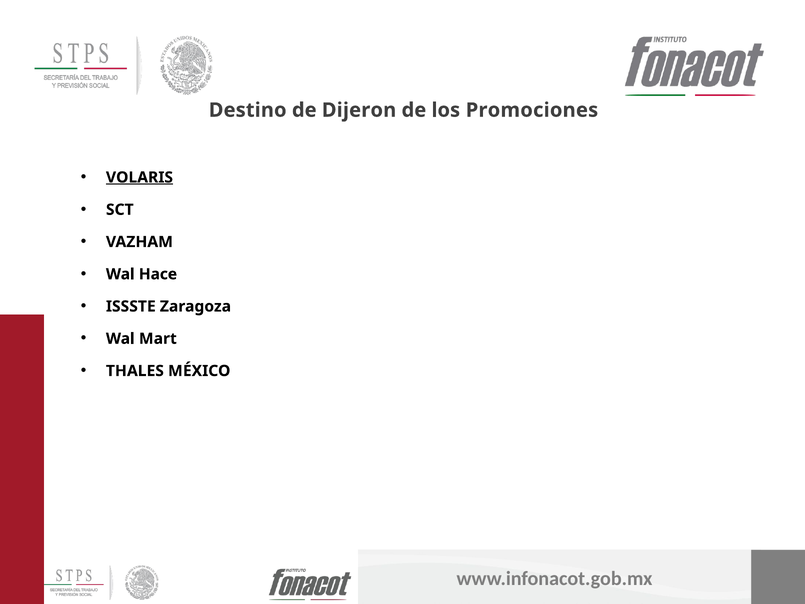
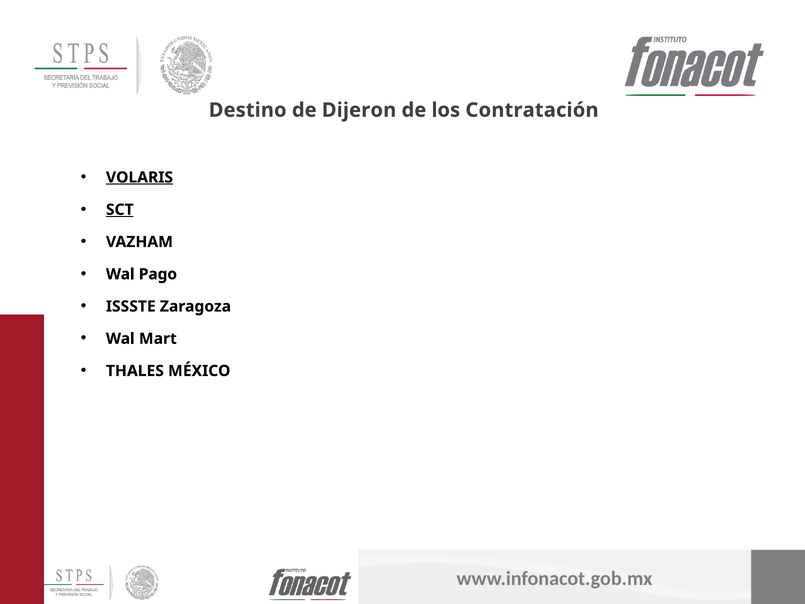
Promociones: Promociones -> Contratación
SCT underline: none -> present
Hace: Hace -> Pago
